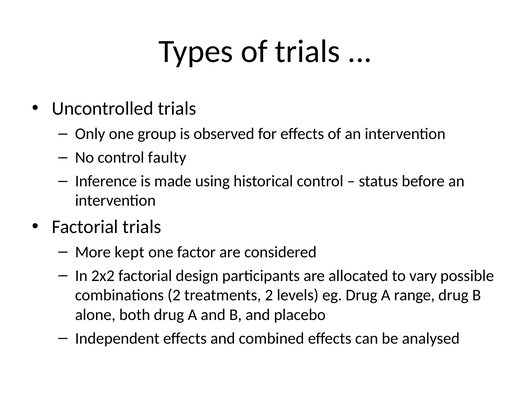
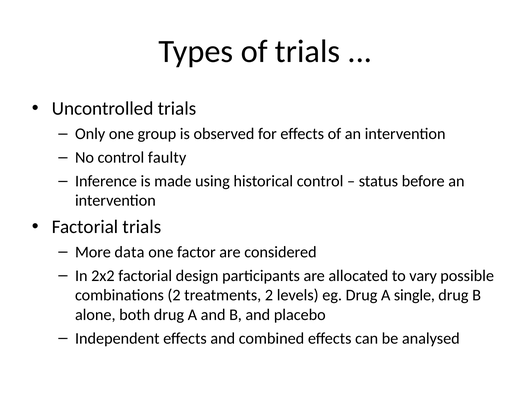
kept: kept -> data
range: range -> single
